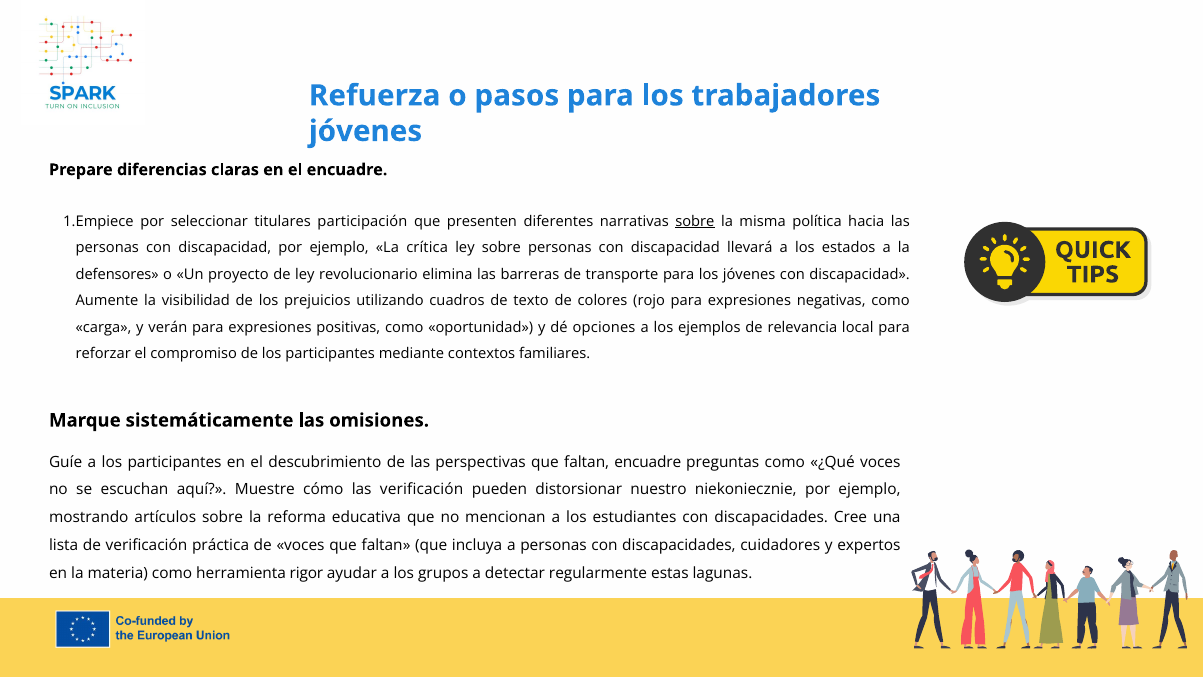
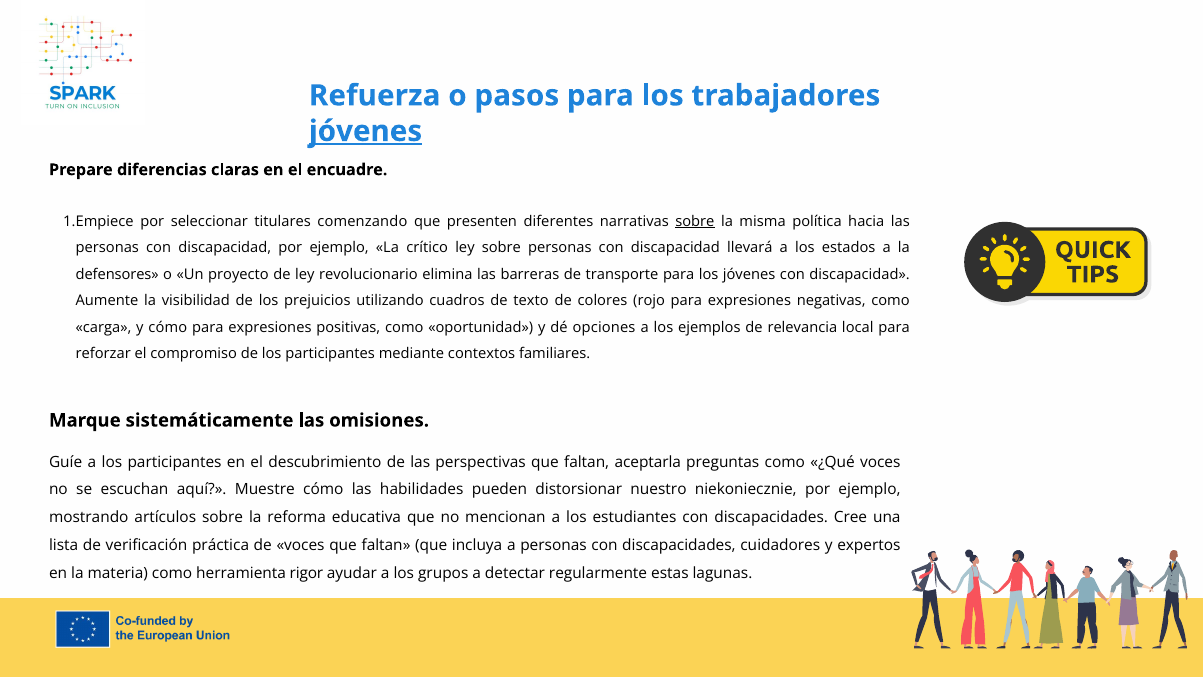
jóvenes at (366, 131) underline: none -> present
participación: participación -> comenzando
crítica: crítica -> crítico
y verán: verán -> cómo
faltan encuadre: encuadre -> aceptarla
las verificación: verificación -> habilidades
